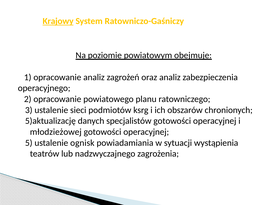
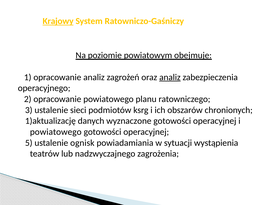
analiz at (170, 77) underline: none -> present
5)aktualizację: 5)aktualizację -> 1)aktualizację
specjalistów: specjalistów -> wyznaczone
młodzieżowej at (56, 132): młodzieżowej -> powiatowego
